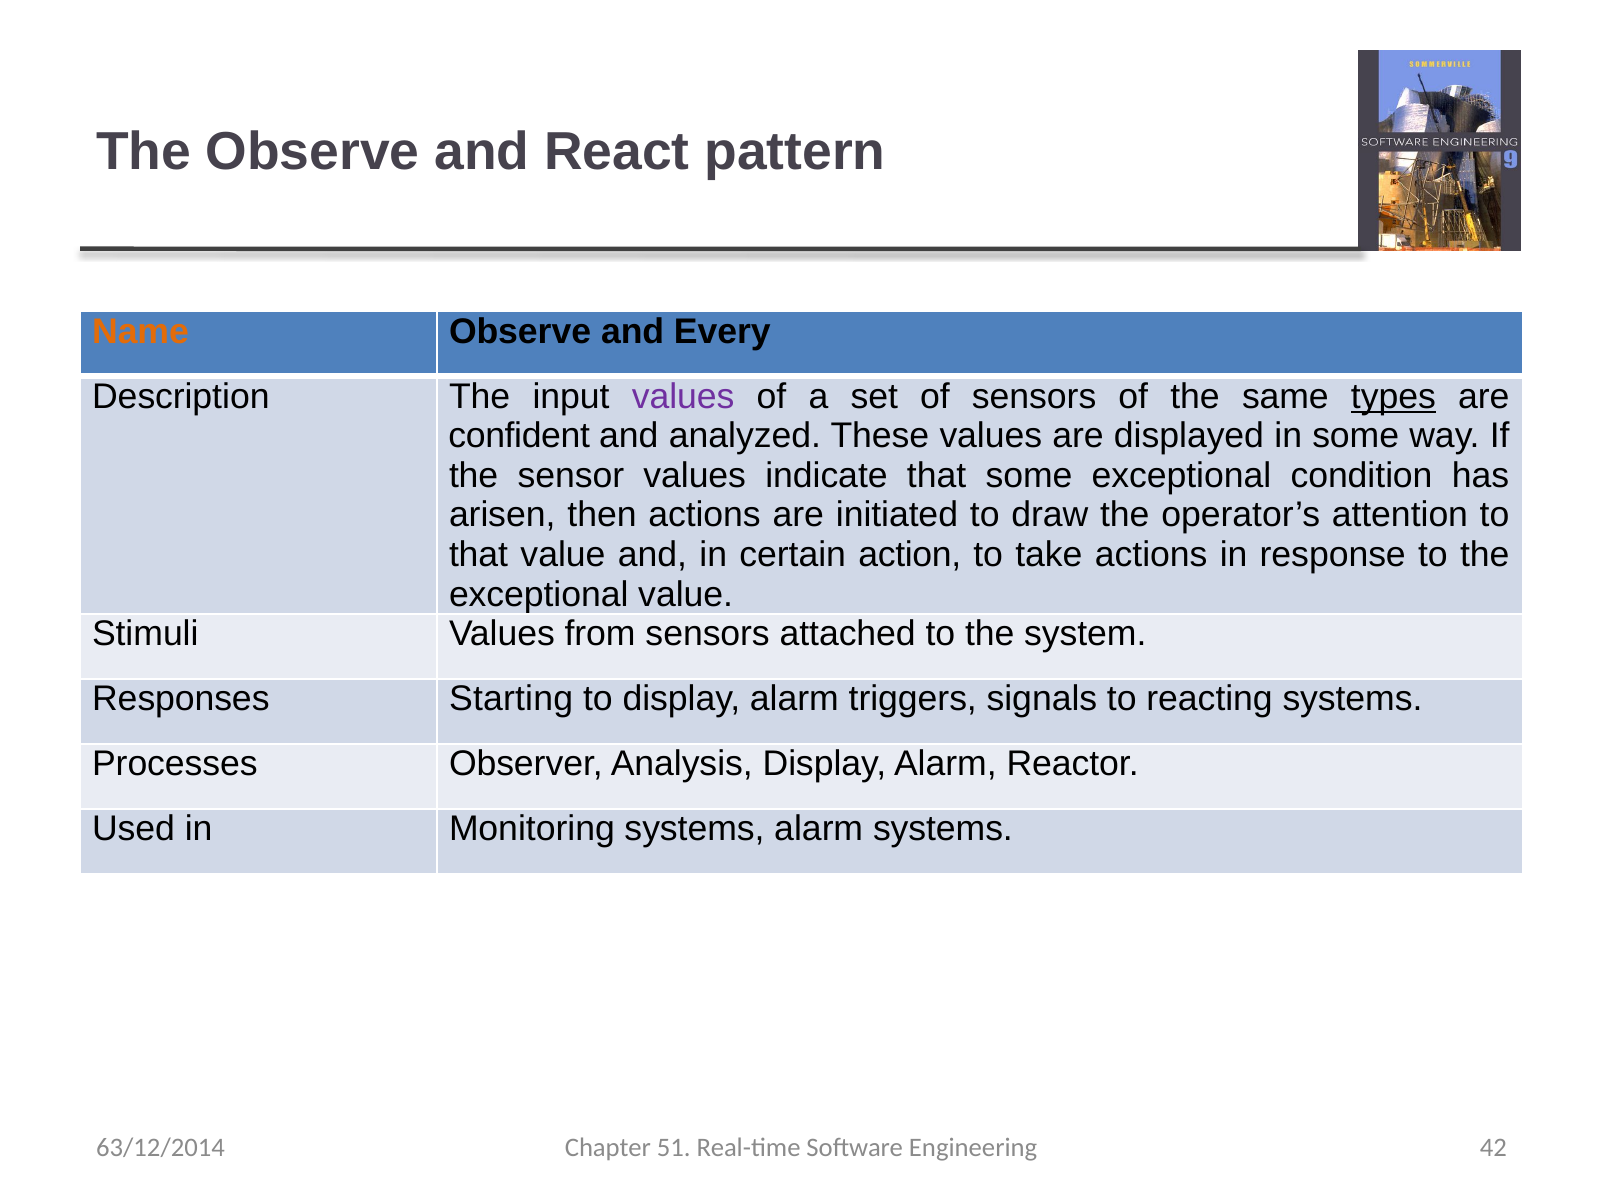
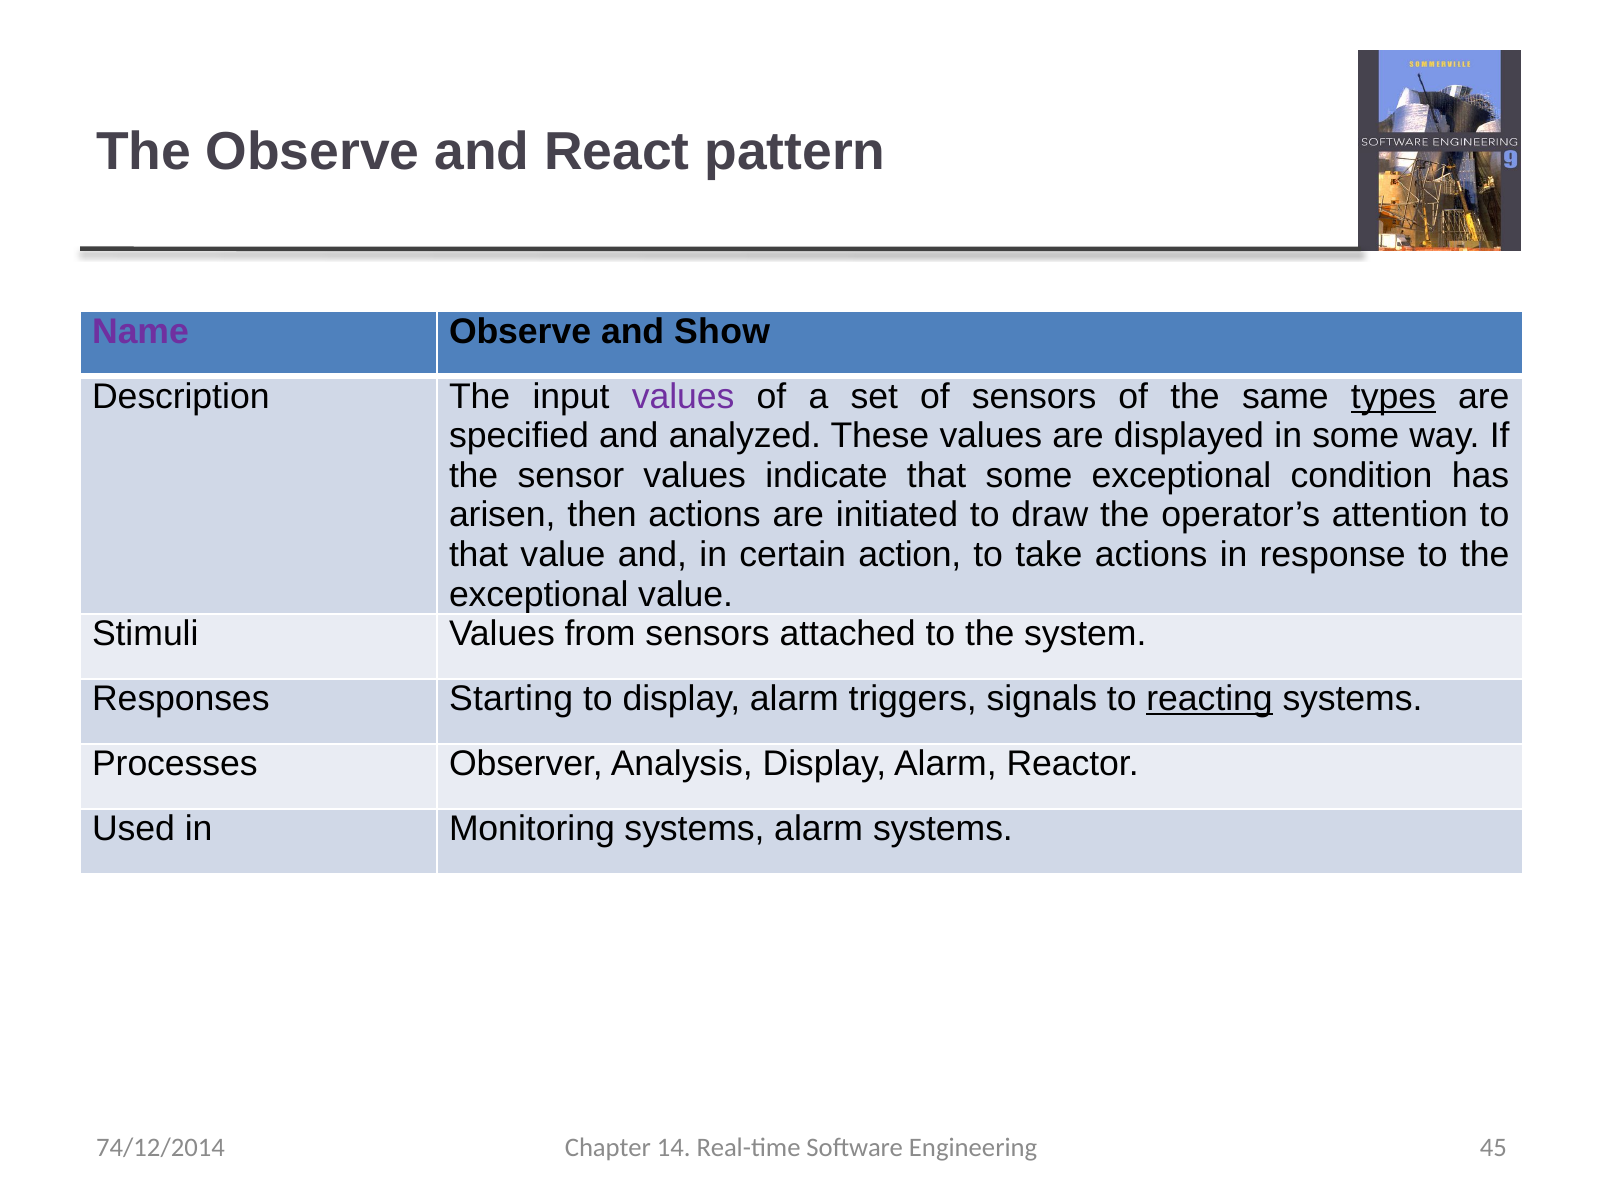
Name colour: orange -> purple
Every: Every -> Show
confident: confident -> specified
reacting underline: none -> present
51: 51 -> 14
42: 42 -> 45
63/12/2014: 63/12/2014 -> 74/12/2014
